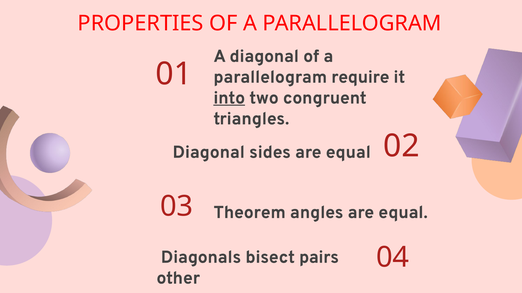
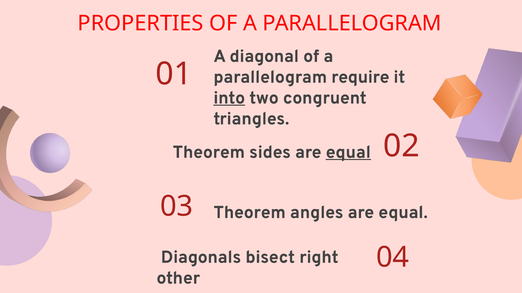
Diagonal at (209, 152): Diagonal -> Theorem
equal at (348, 152) underline: none -> present
pairs: pairs -> right
